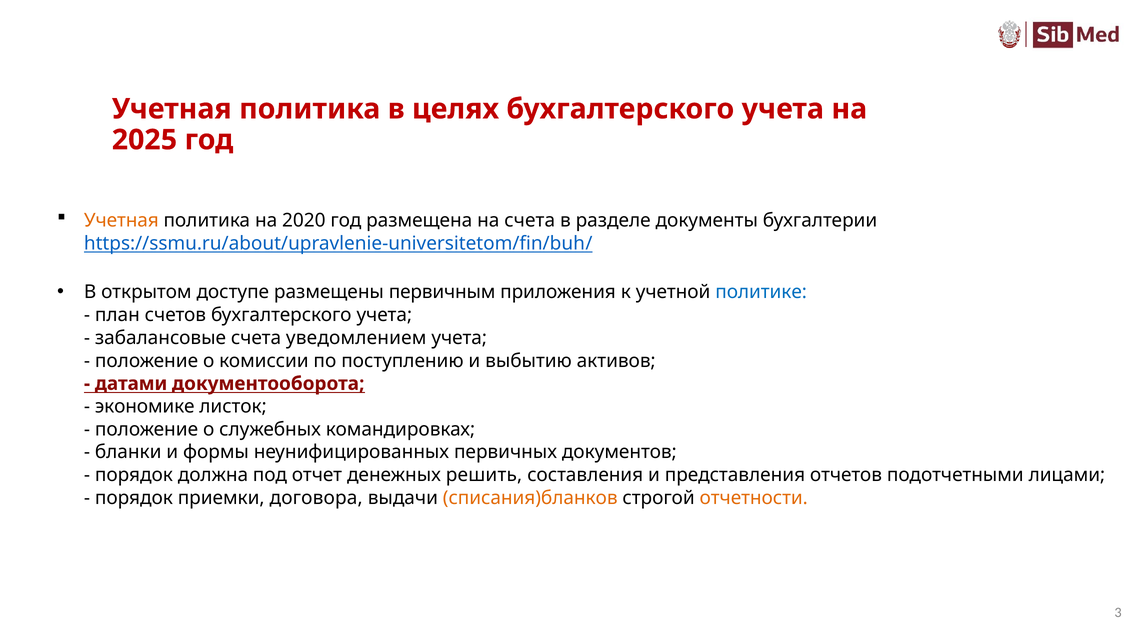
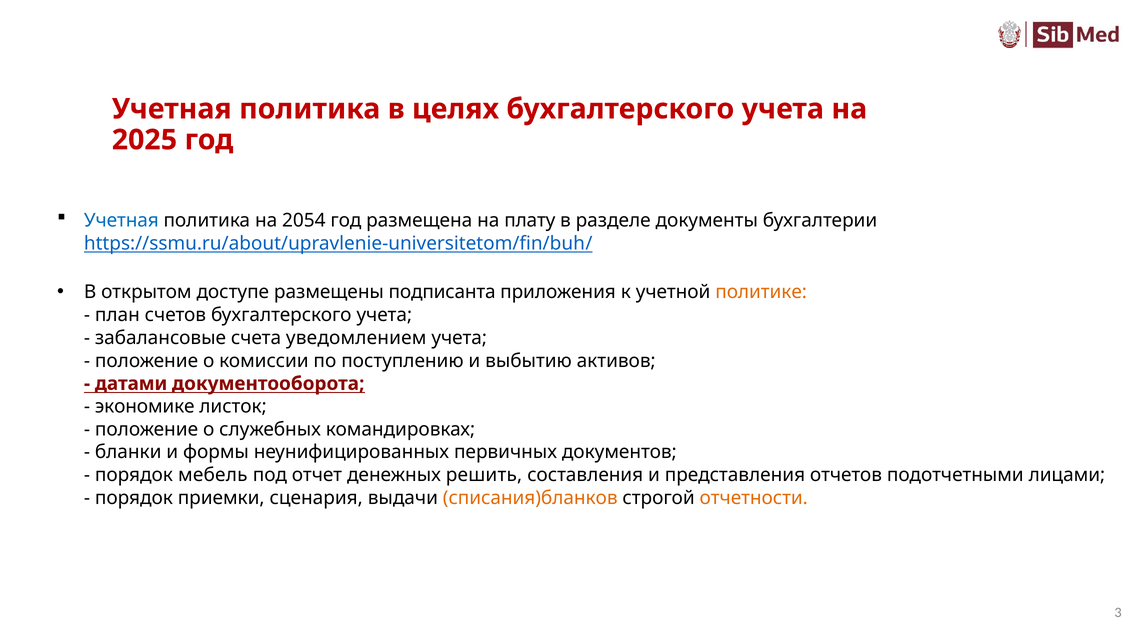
Учетная at (121, 221) colour: orange -> blue
2020: 2020 -> 2054
на счета: счета -> плату
первичным: первичным -> подписанта
политике colour: blue -> orange
должна: должна -> мебель
договора: договора -> сценария
